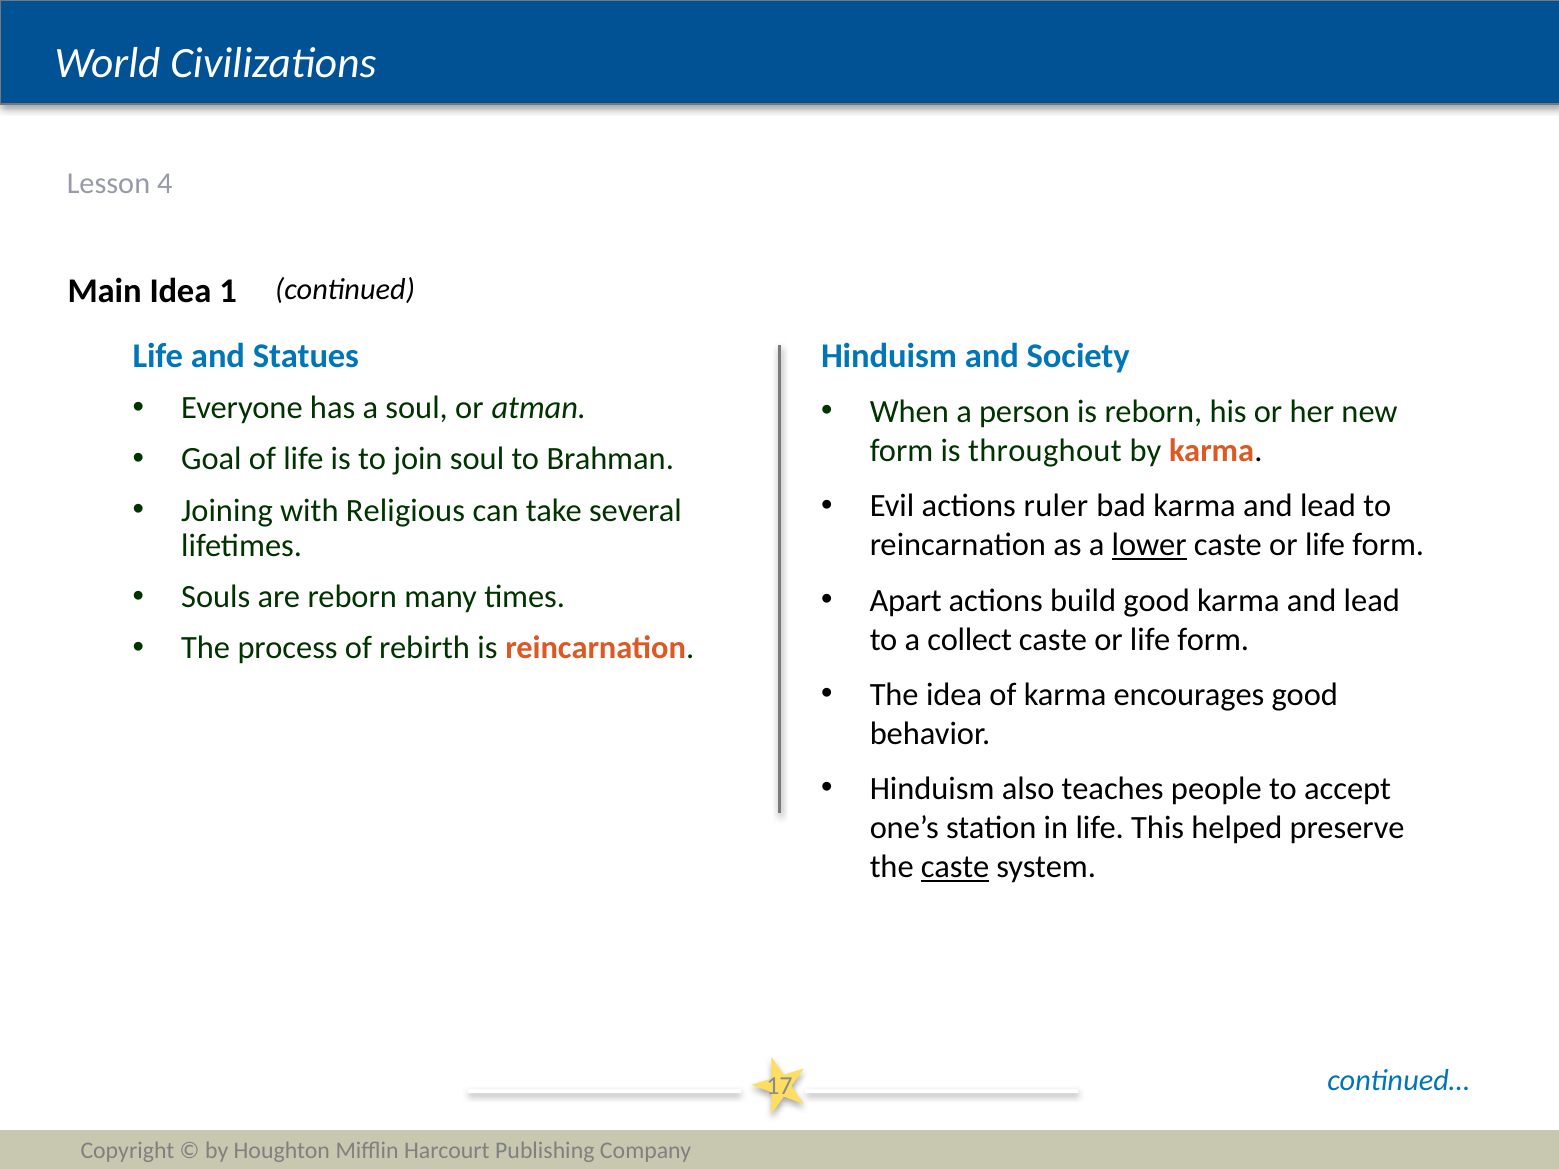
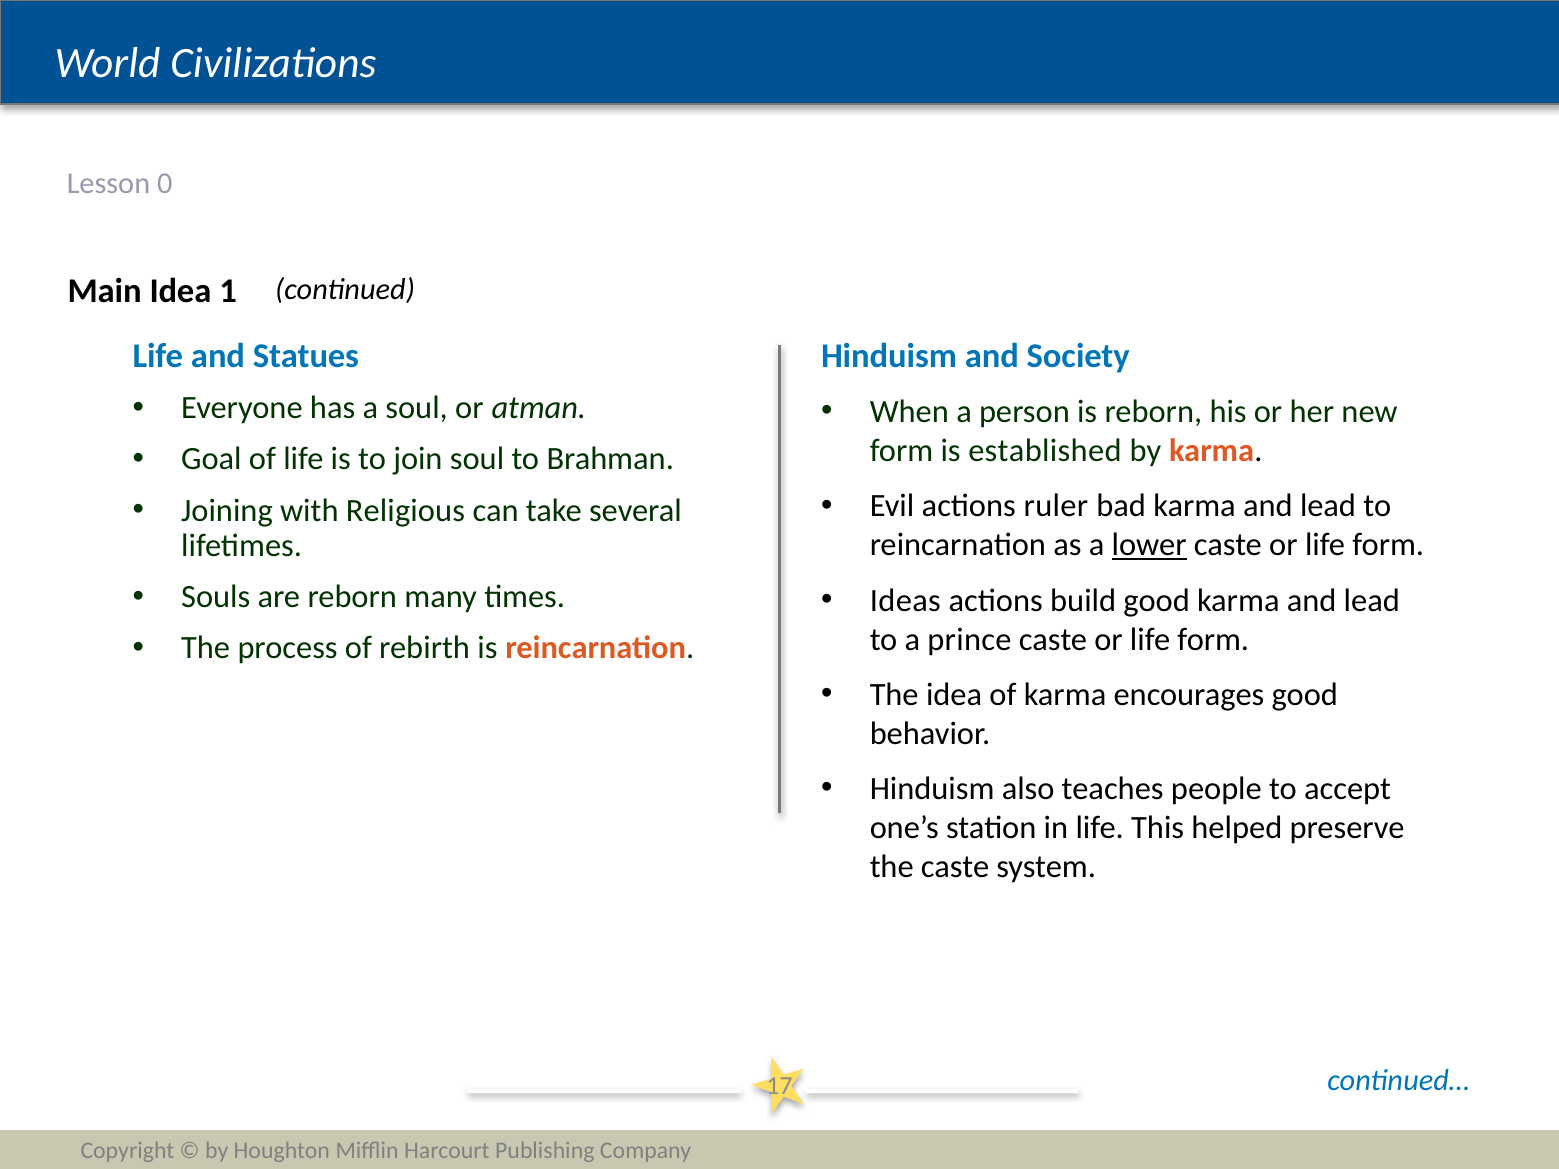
4: 4 -> 0
throughout: throughout -> established
Apart: Apart -> Ideas
collect: collect -> prince
caste at (955, 867) underline: present -> none
